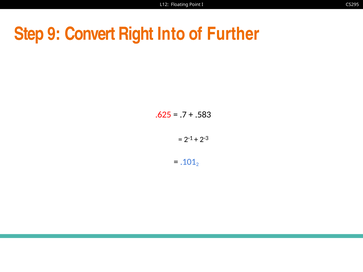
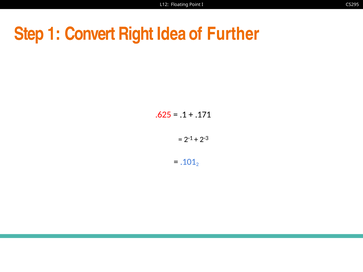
9: 9 -> 1
Into: Into -> Idea
.7: .7 -> .1
.583: .583 -> .171
